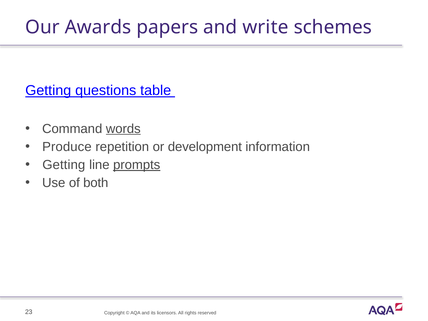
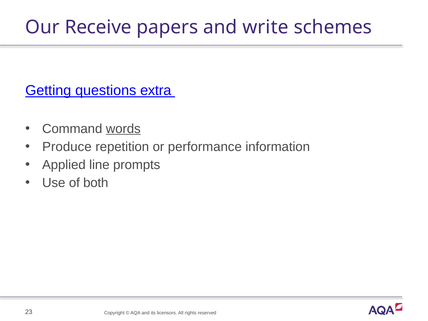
Awards: Awards -> Receive
table: table -> extra
development: development -> performance
Getting at (64, 165): Getting -> Applied
prompts underline: present -> none
